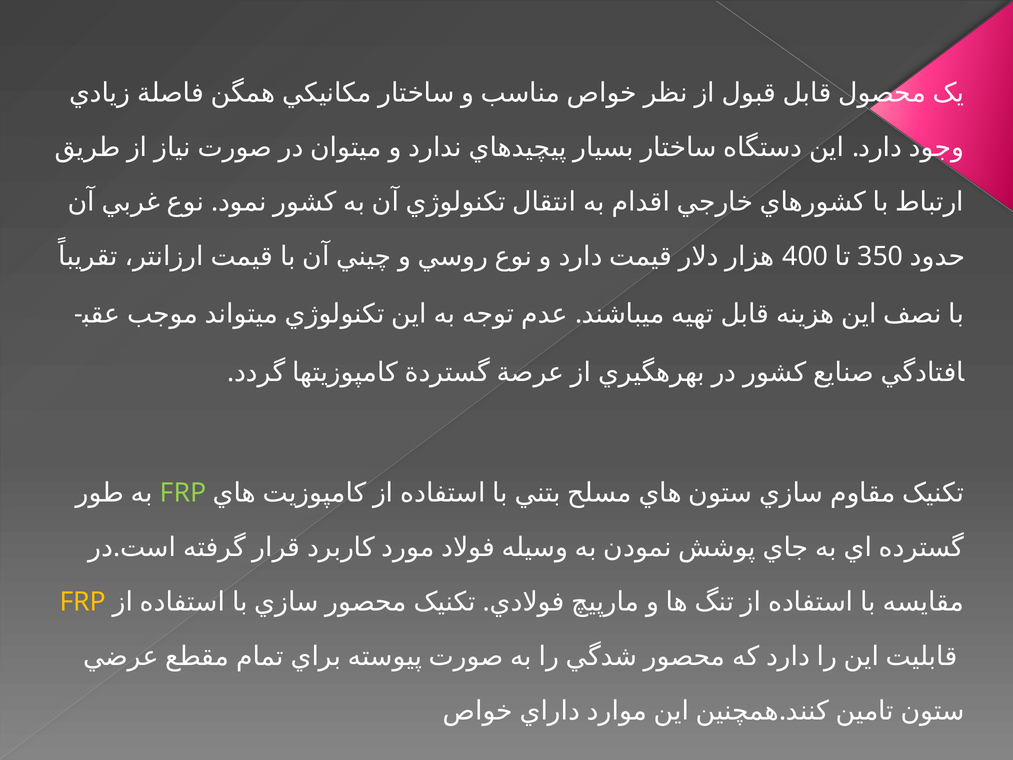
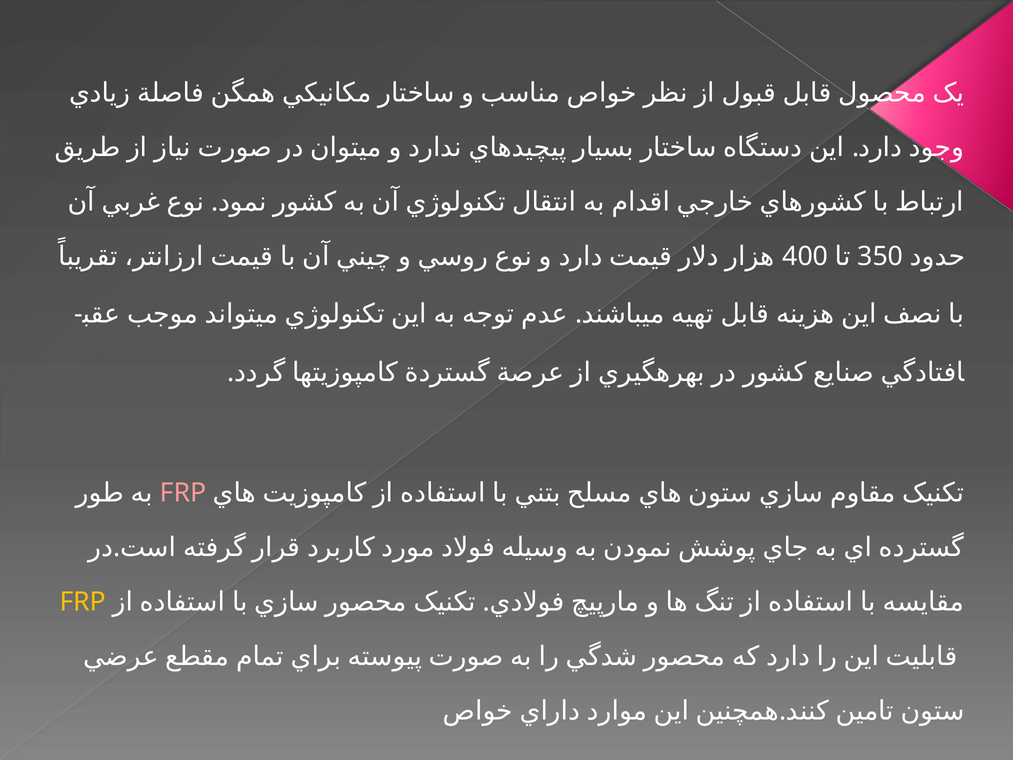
FRP at (183, 493) colour: light green -> pink
